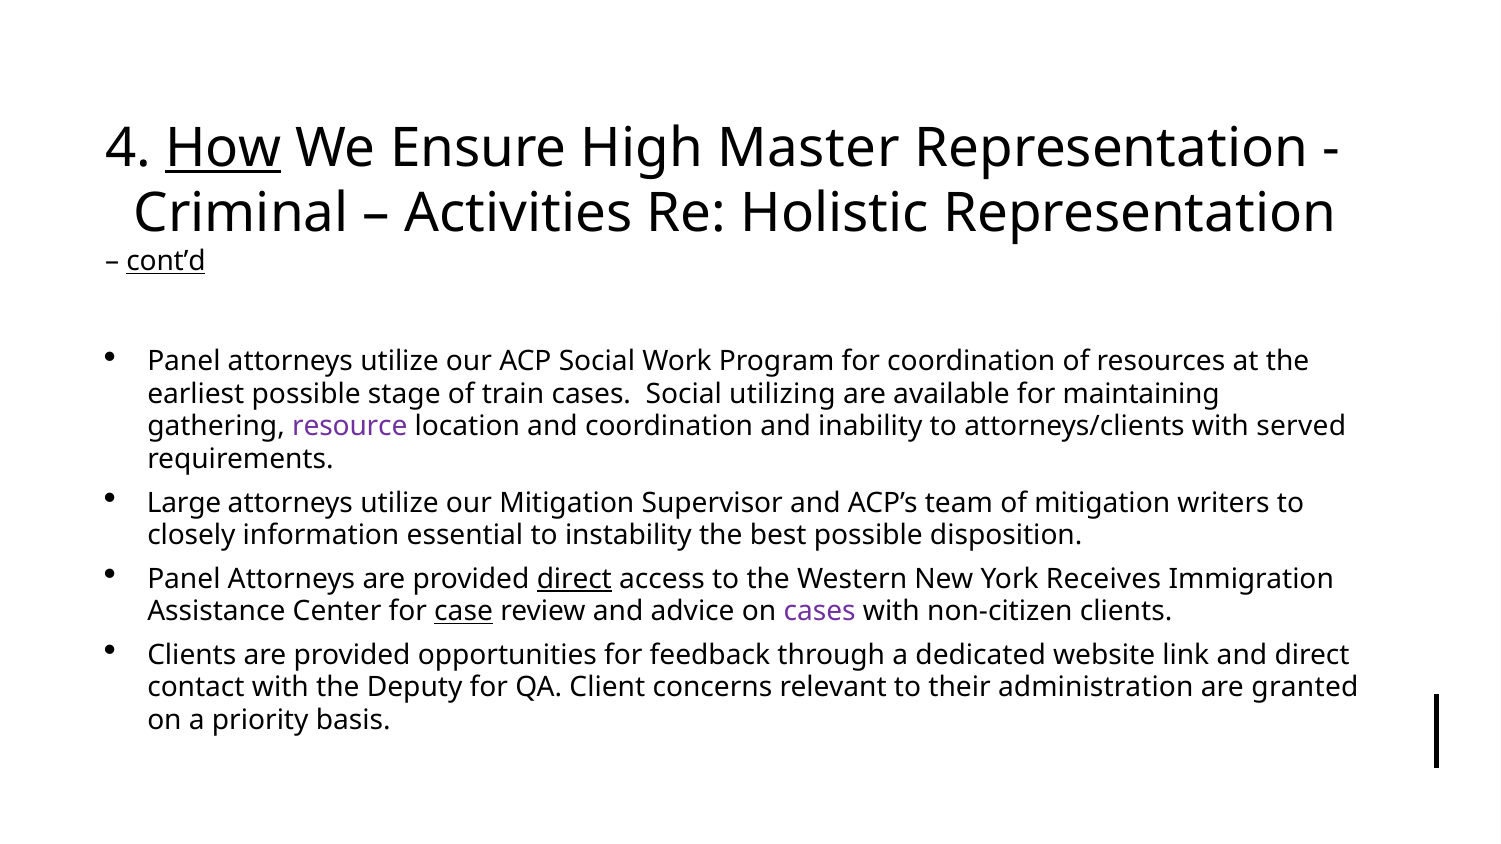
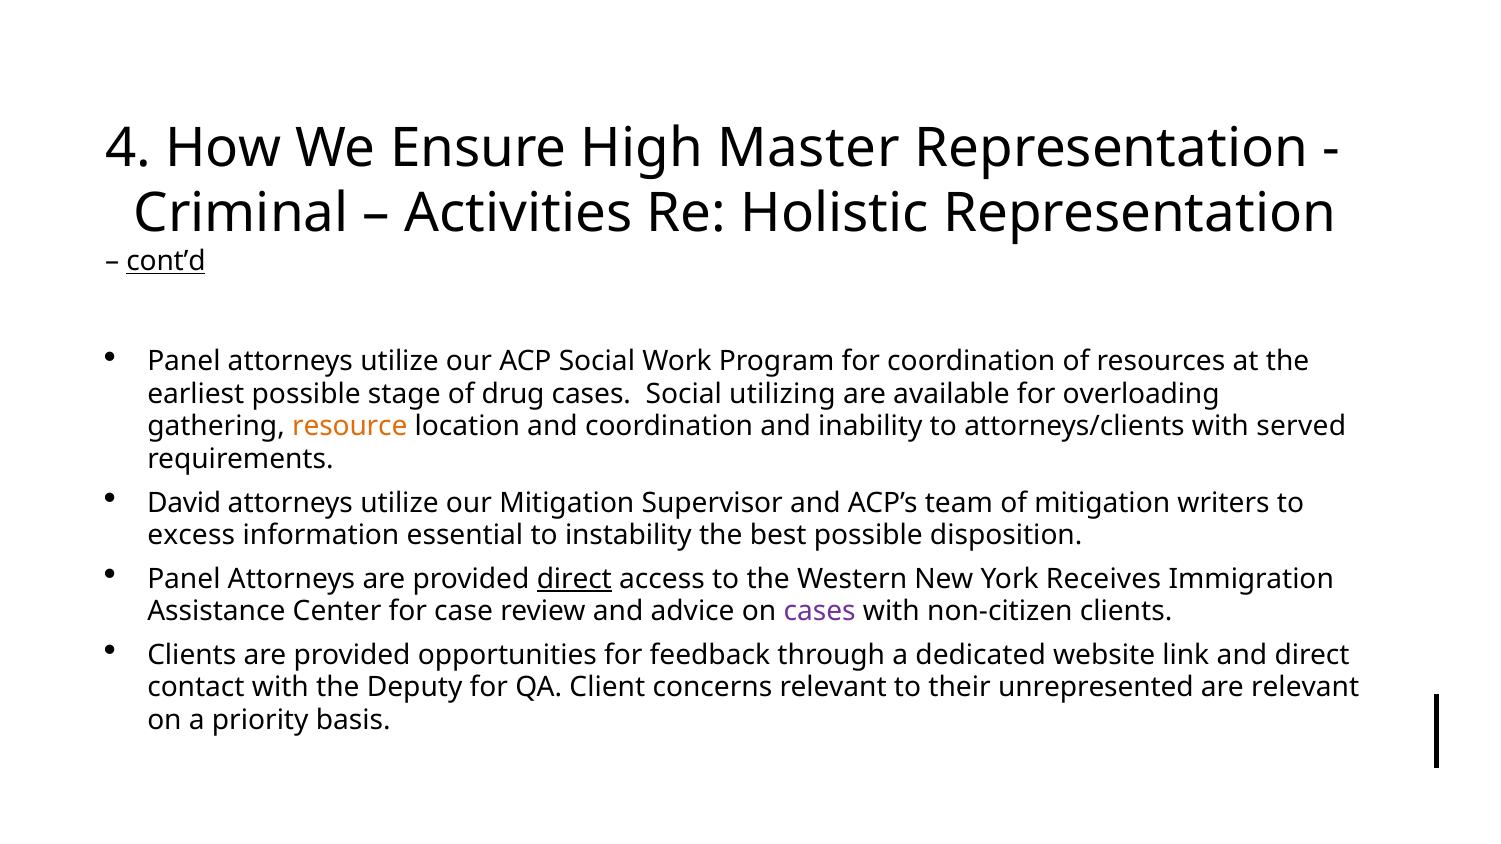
How underline: present -> none
train: train -> drug
maintaining: maintaining -> overloading
resource colour: purple -> orange
Large: Large -> David
closely: closely -> excess
case underline: present -> none
administration: administration -> unrepresented
are granted: granted -> relevant
